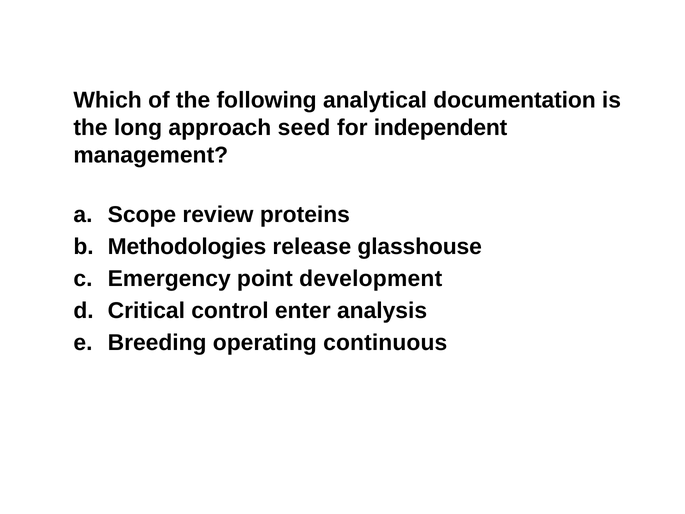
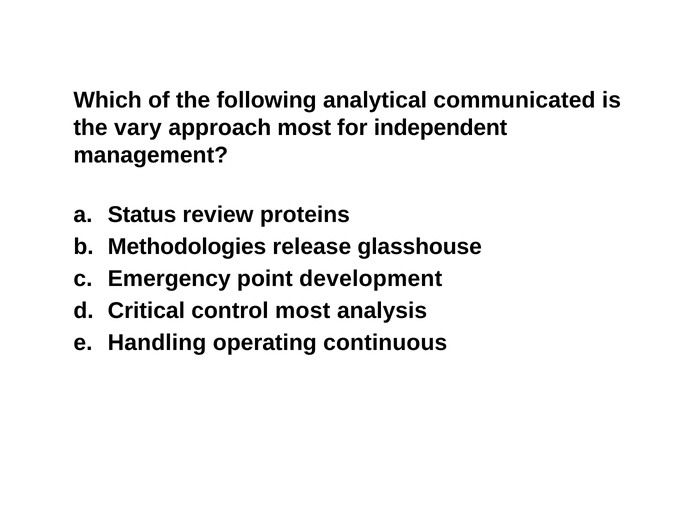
documentation: documentation -> communicated
long: long -> vary
approach seed: seed -> most
Scope: Scope -> Status
control enter: enter -> most
Breeding: Breeding -> Handling
